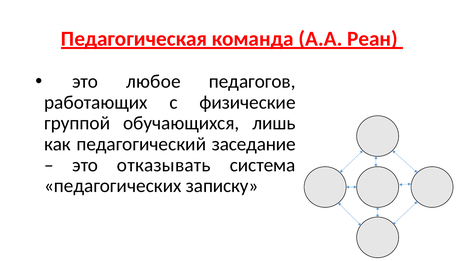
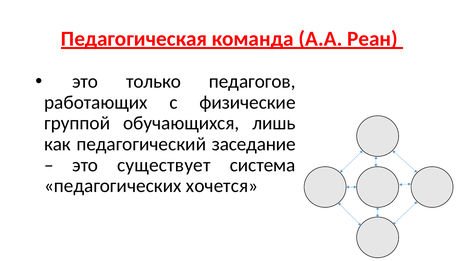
любое: любое -> только
отказывать: отказывать -> существует
записку: записку -> хочется
